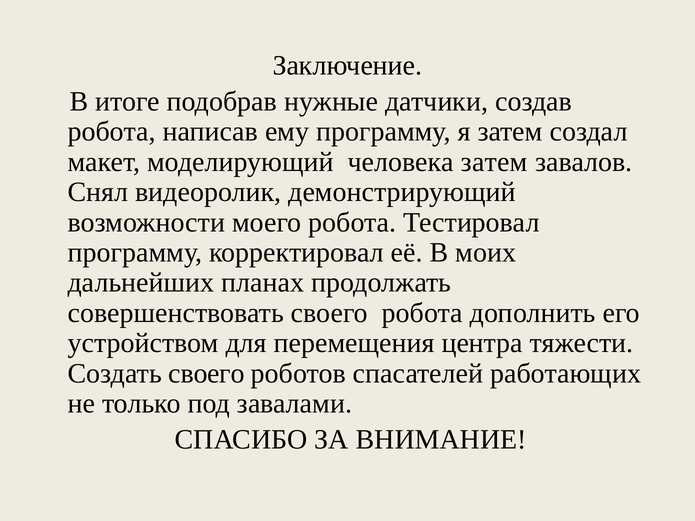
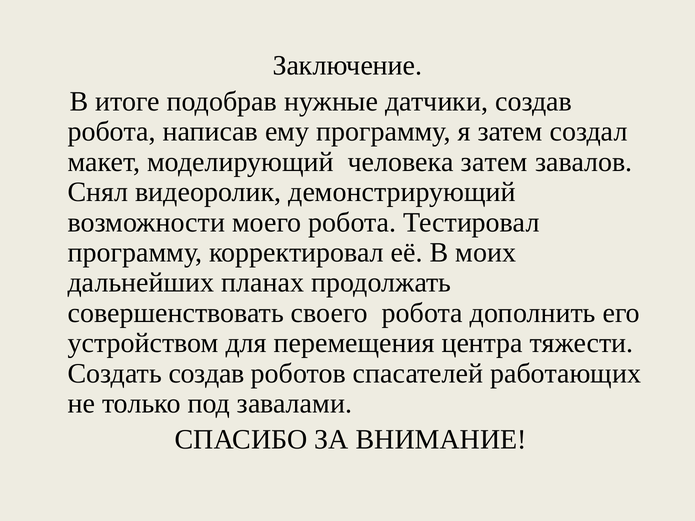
Создать своего: своего -> создав
